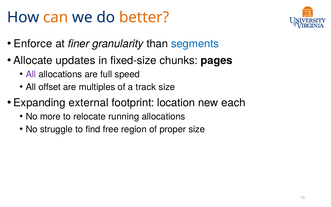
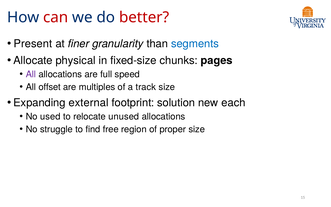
can colour: orange -> red
better colour: orange -> red
Enforce: Enforce -> Present
updates: updates -> physical
location: location -> solution
more: more -> used
running: running -> unused
